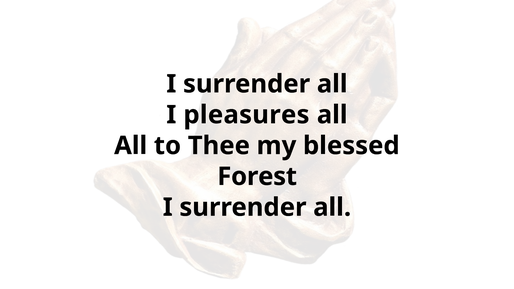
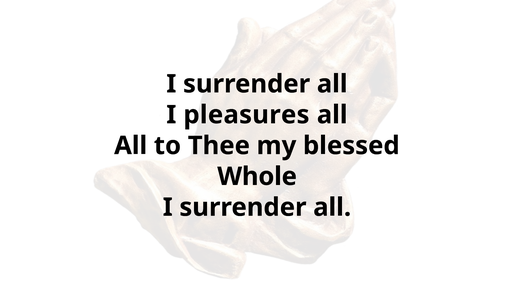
Forest: Forest -> Whole
